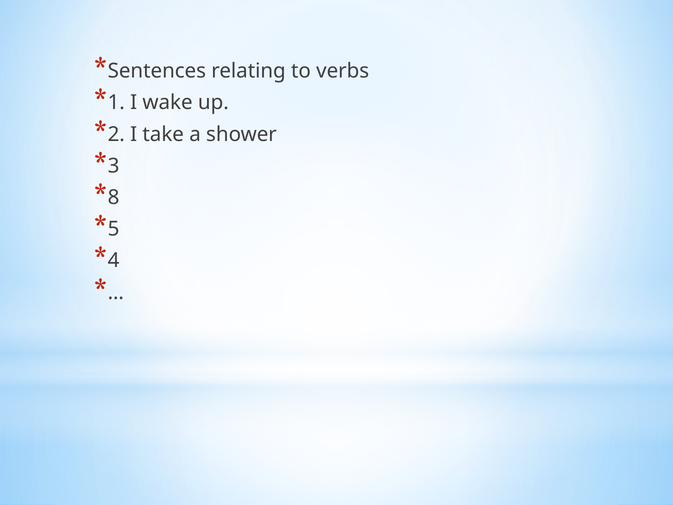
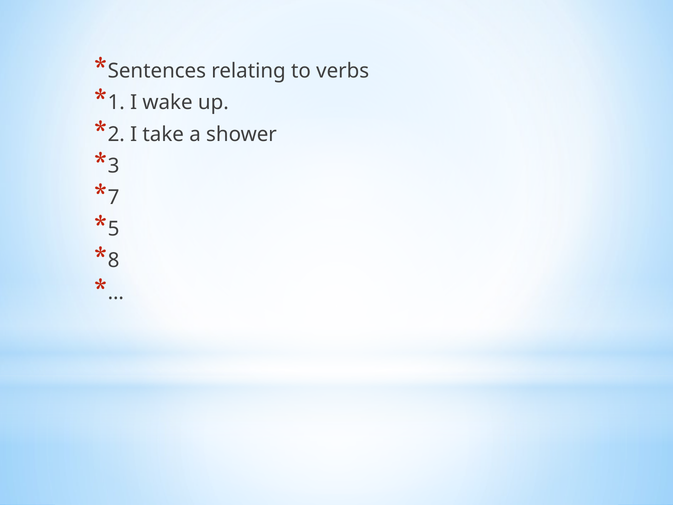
8: 8 -> 7
4: 4 -> 8
